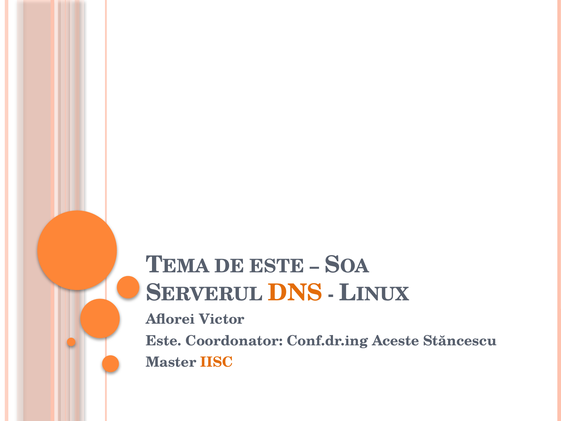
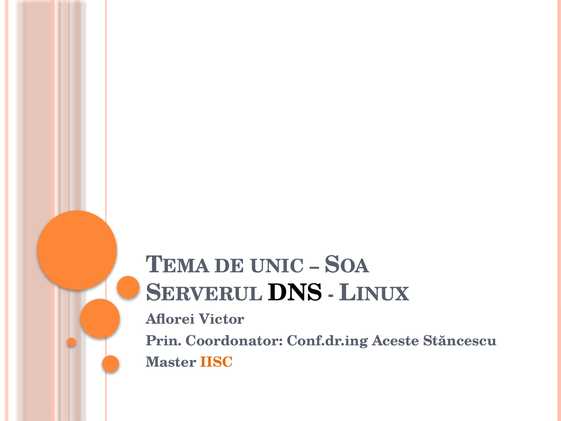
DE ESTE: ESTE -> UNIC
DNS colour: orange -> black
Este at (164, 341): Este -> Prin
